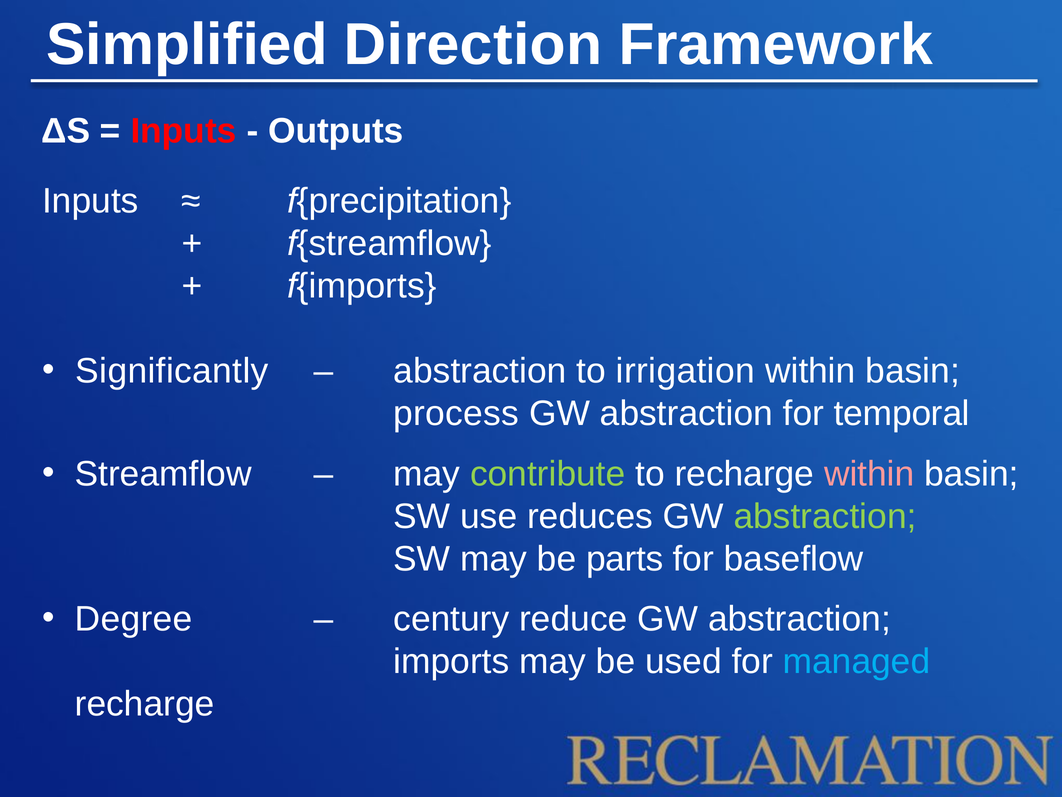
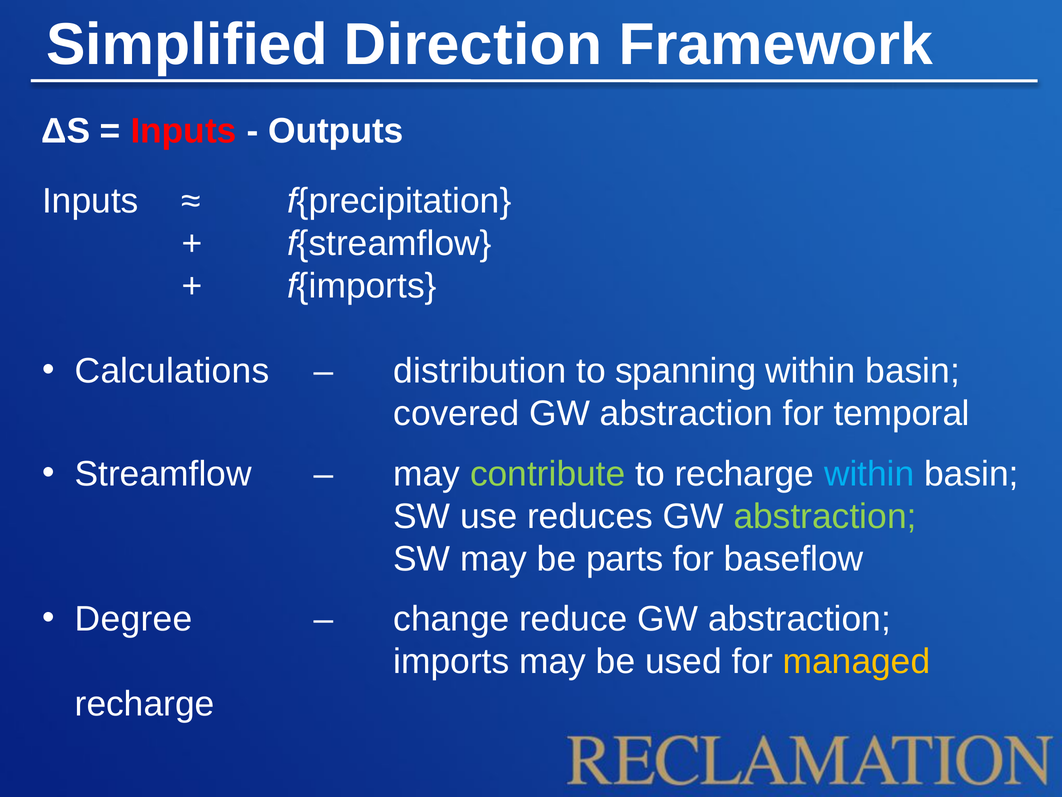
Significantly: Significantly -> Calculations
abstraction at (480, 371): abstraction -> distribution
irrigation: irrigation -> spanning
process: process -> covered
within at (869, 474) colour: pink -> light blue
century: century -> change
managed colour: light blue -> yellow
